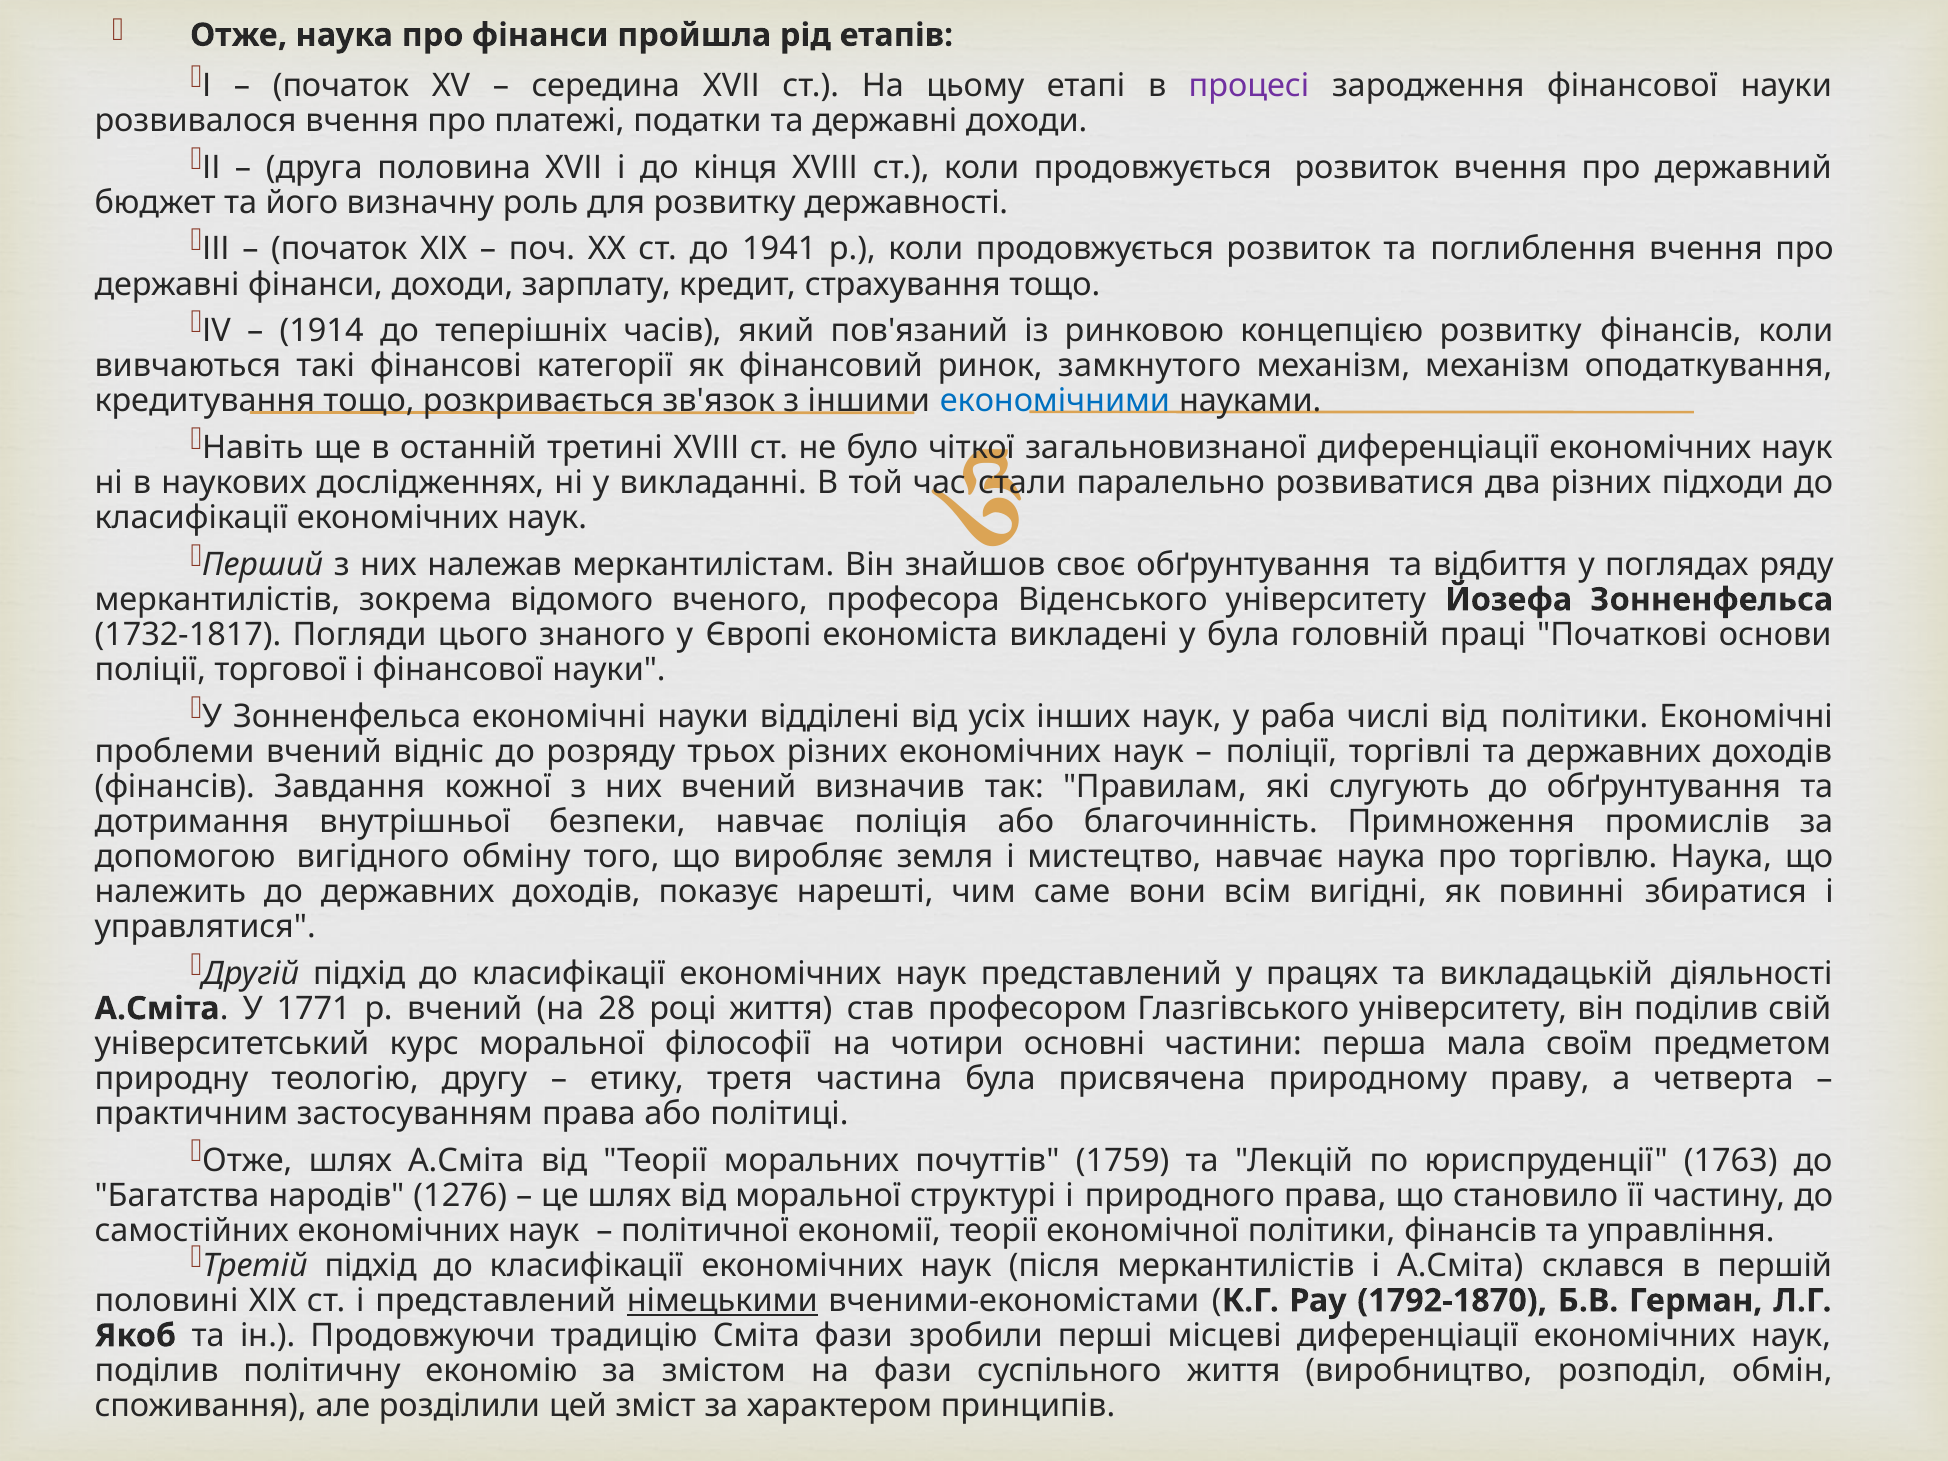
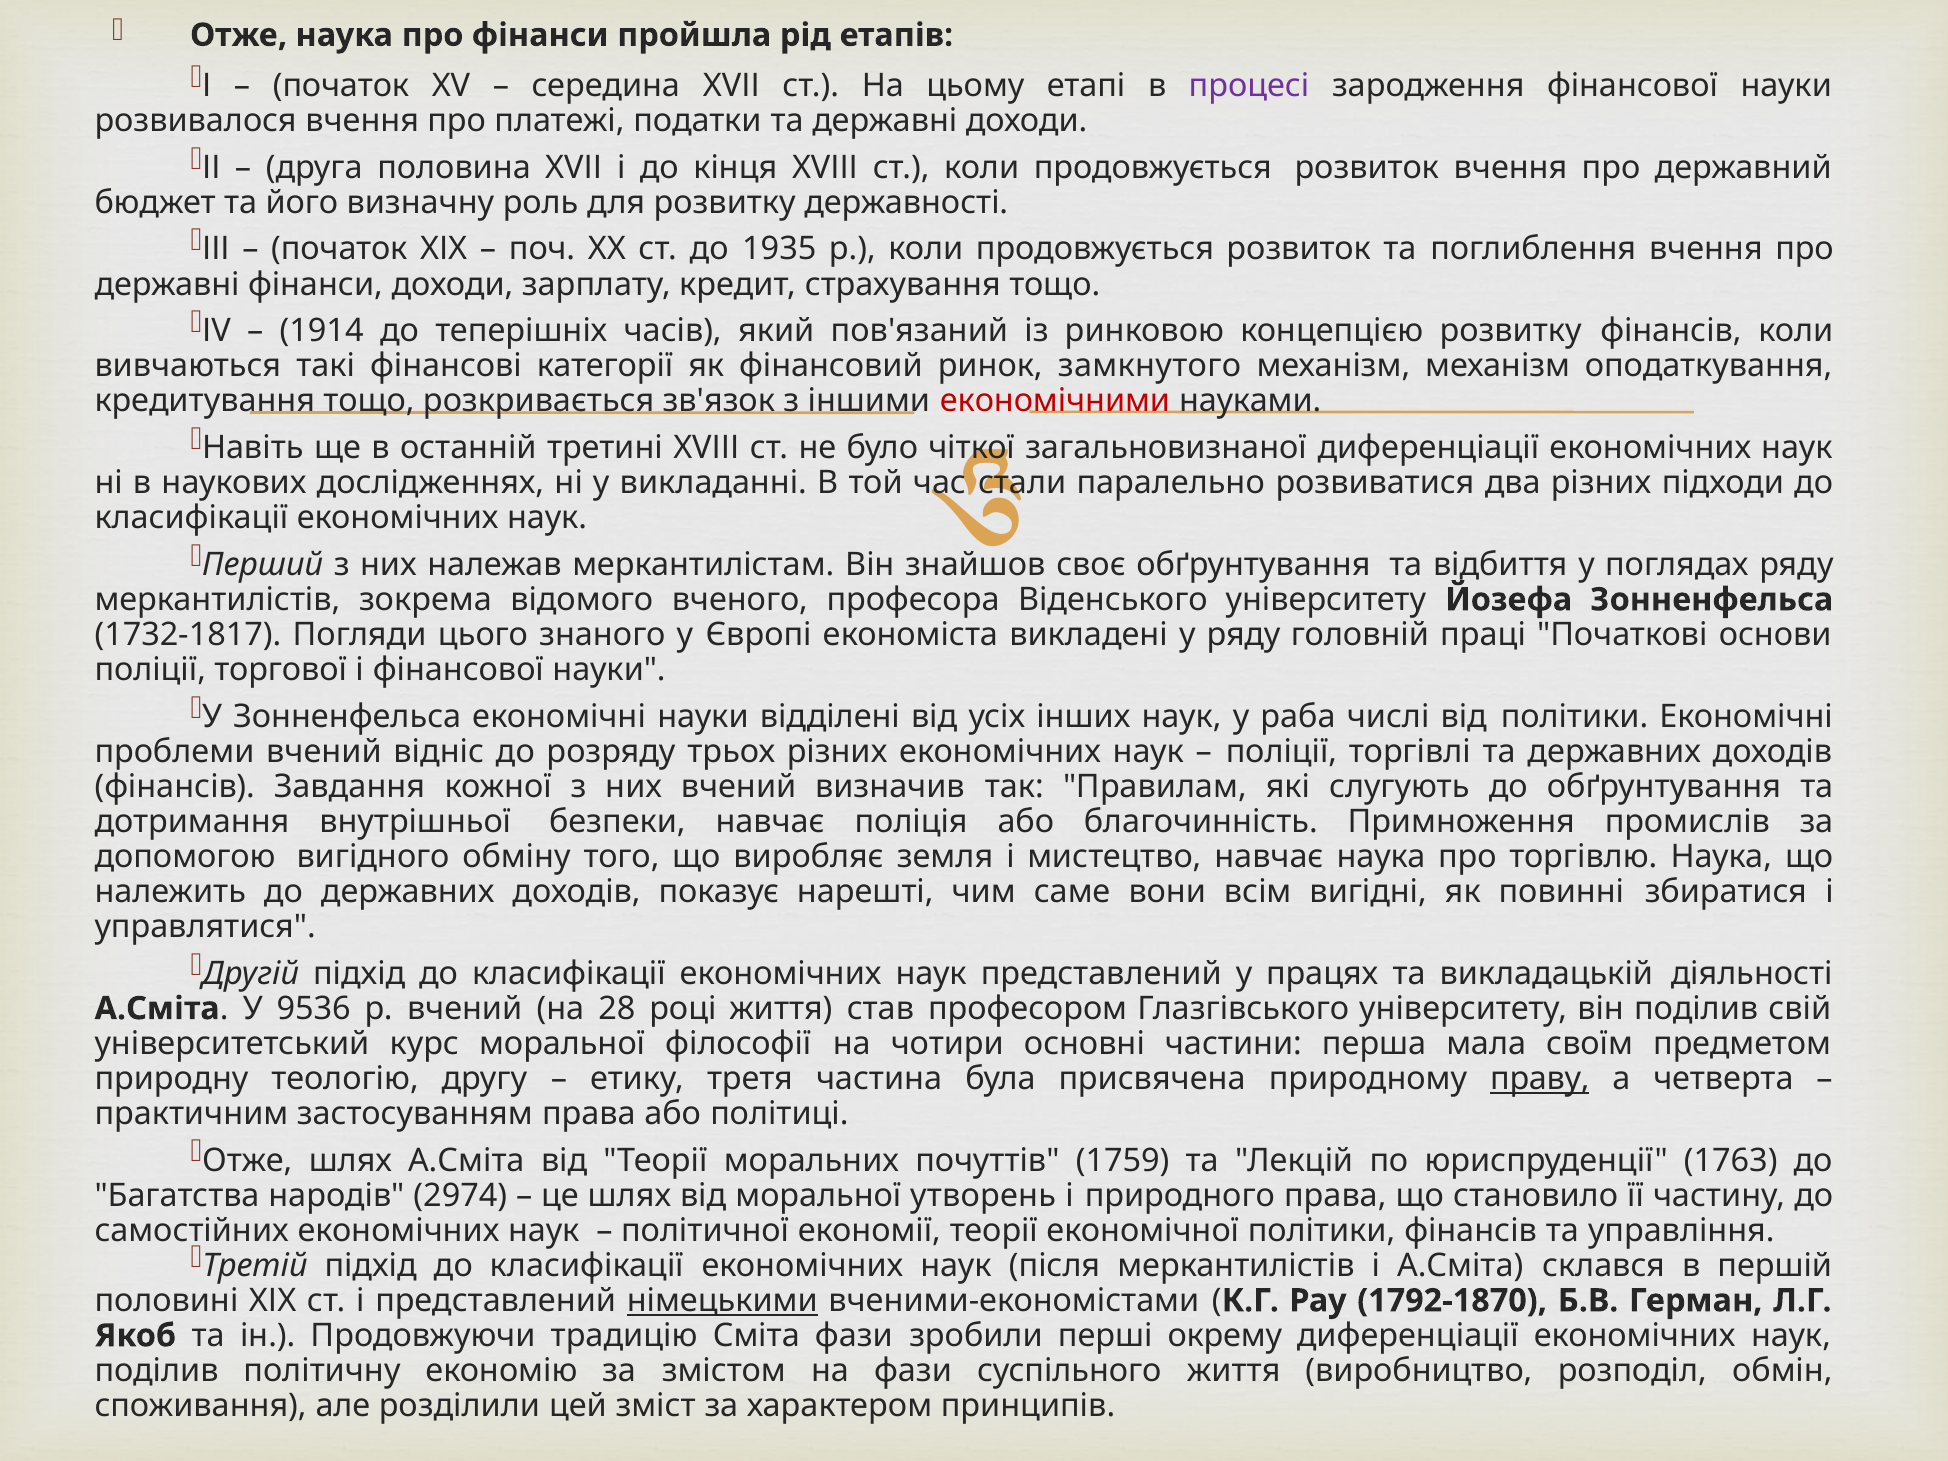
1941: 1941 -> 1935
економічними colour: blue -> red
у була: була -> ряду
1771: 1771 -> 9536
праву underline: none -> present
1276: 1276 -> 2974
структурі: структурі -> утворень
місцеві: місцеві -> окрему
